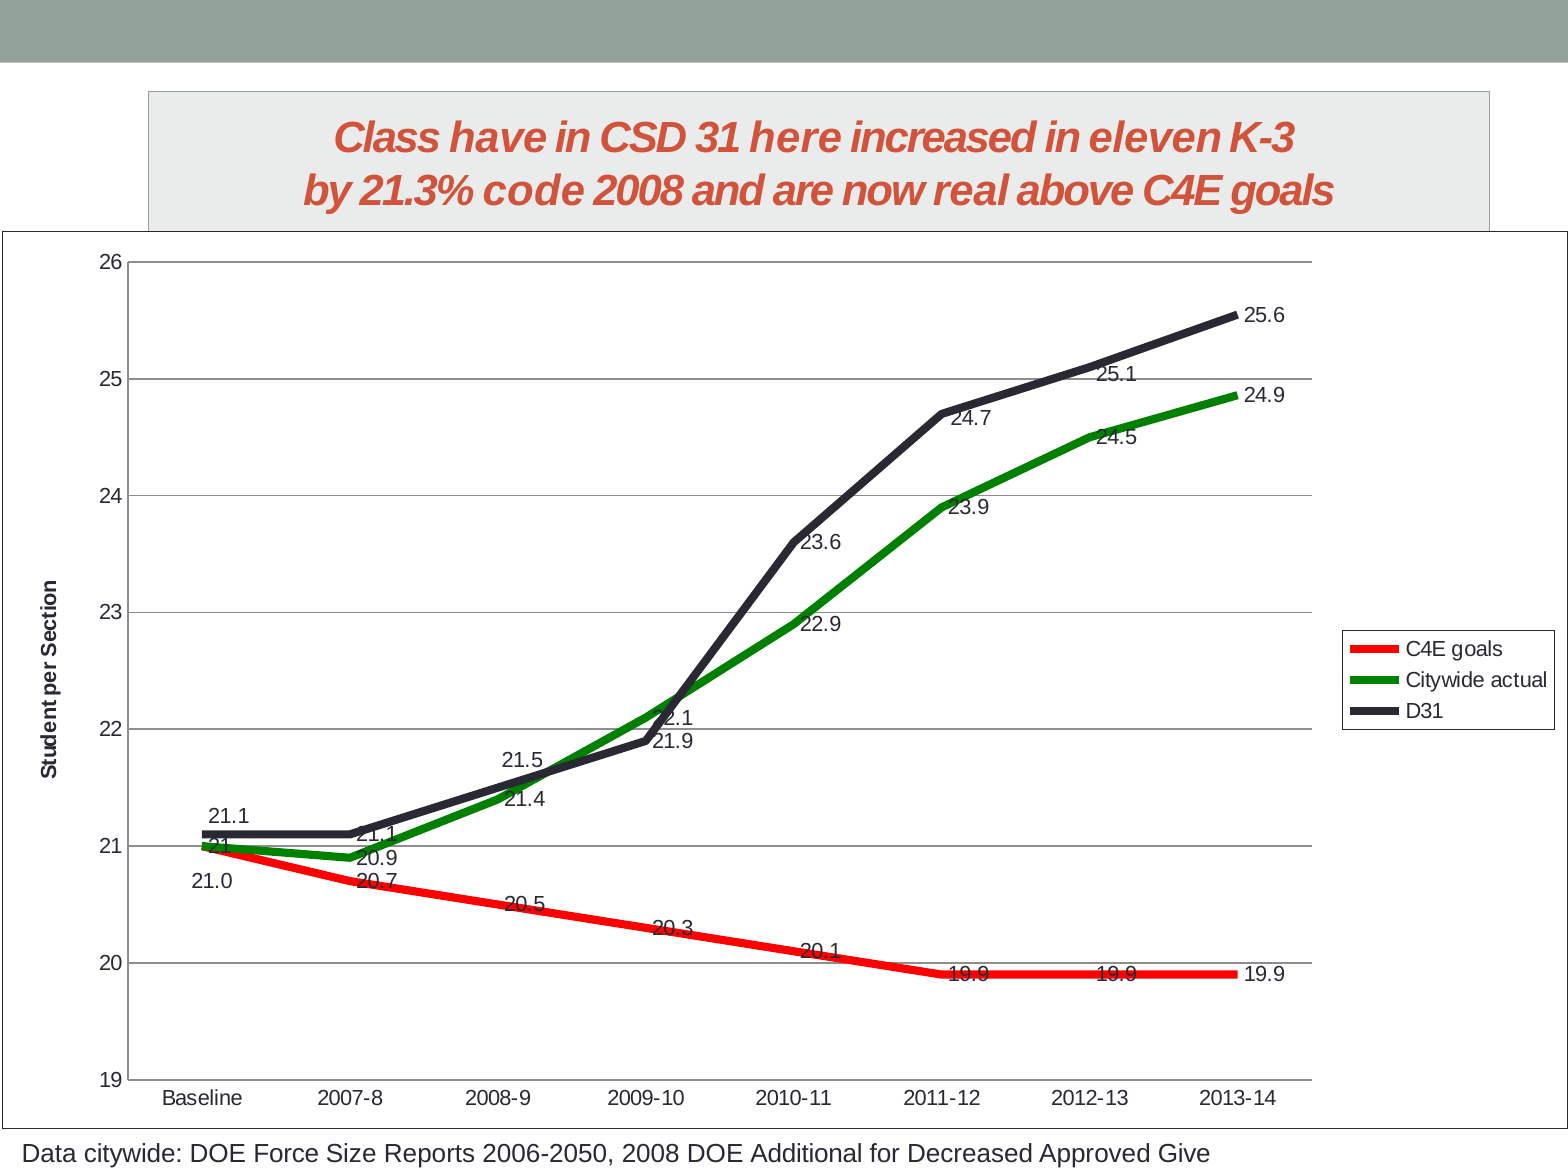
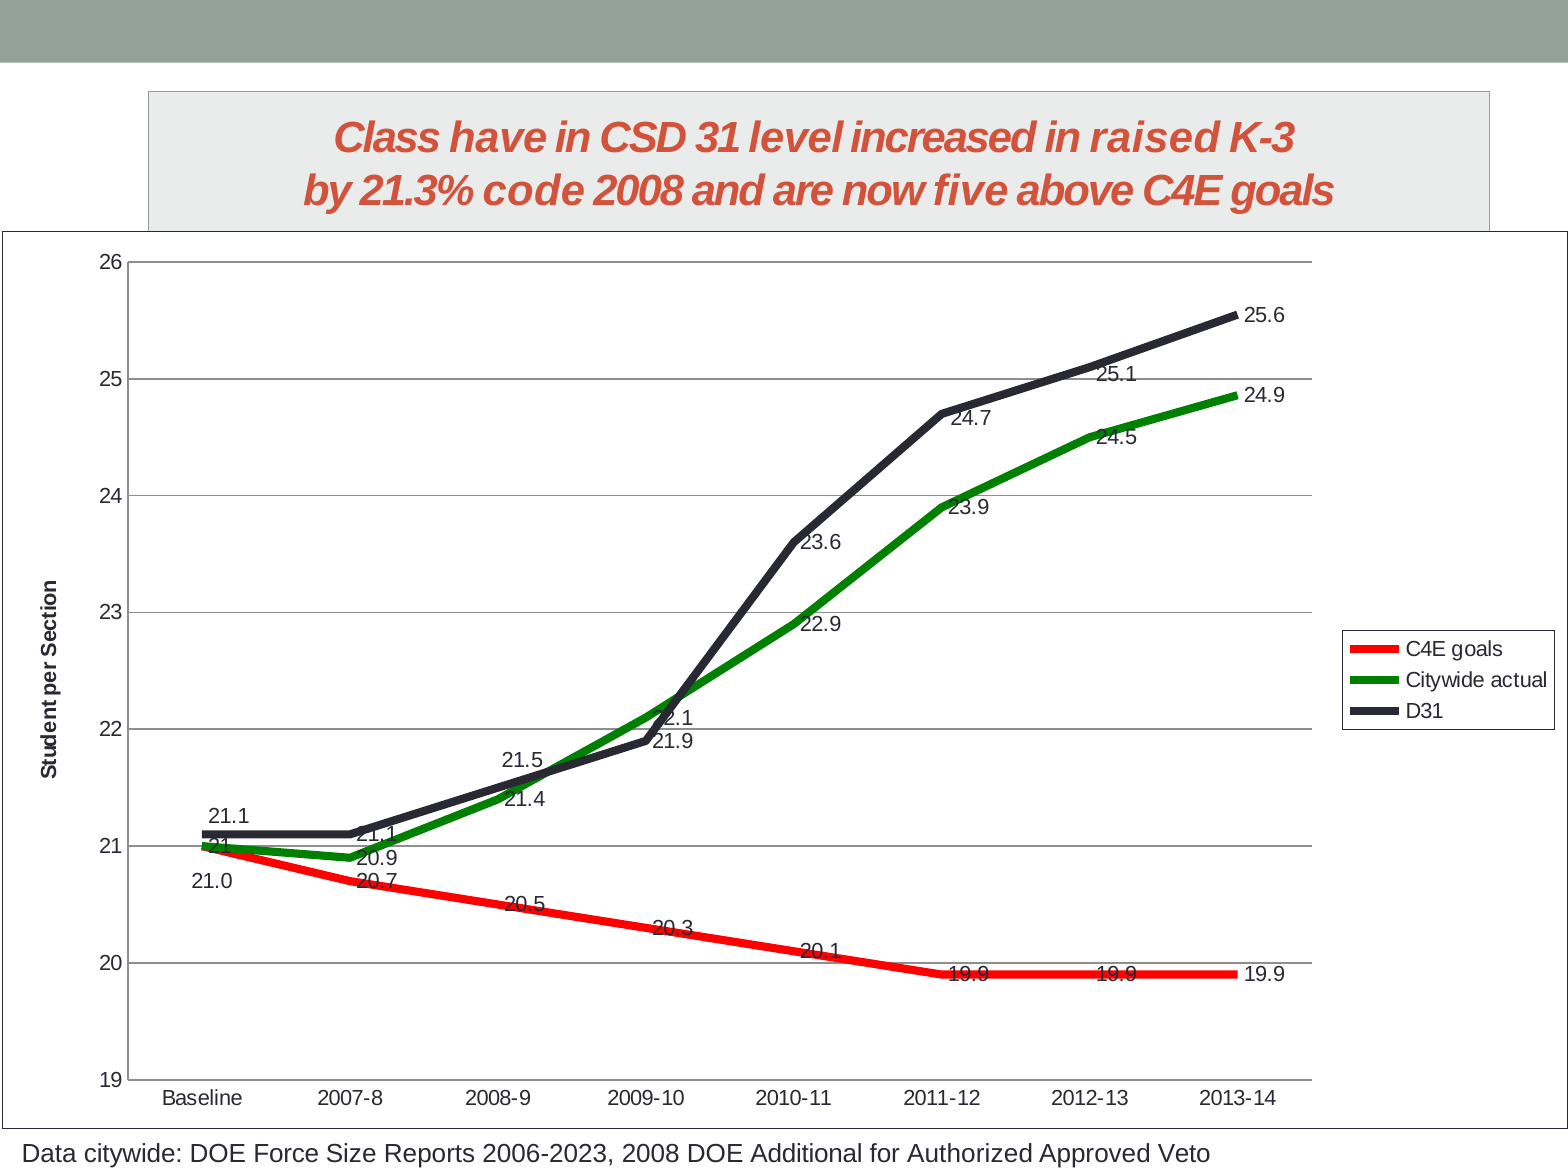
here: here -> level
eleven: eleven -> raised
real: real -> five
2006-2050: 2006-2050 -> 2006-2023
Decreased: Decreased -> Authorized
Give: Give -> Veto
